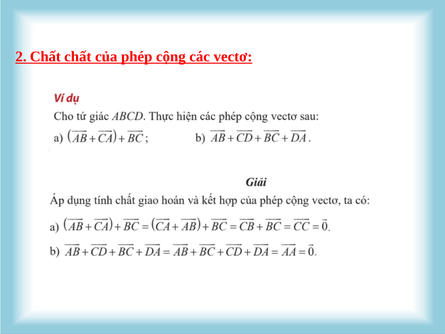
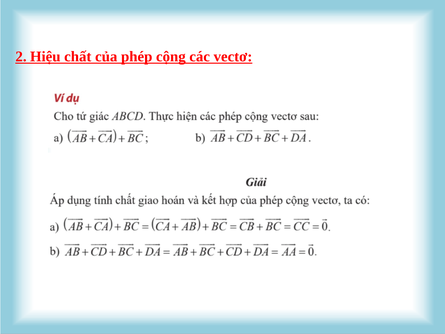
2 Chất: Chất -> Hiệu
